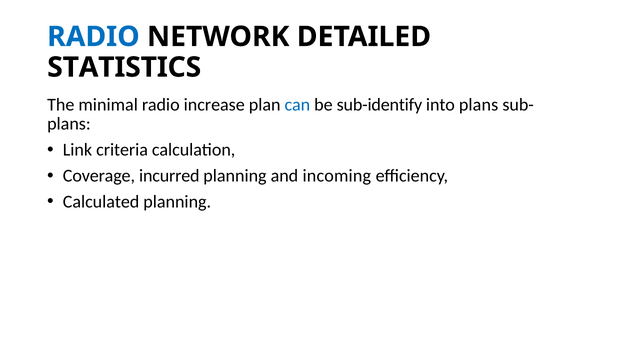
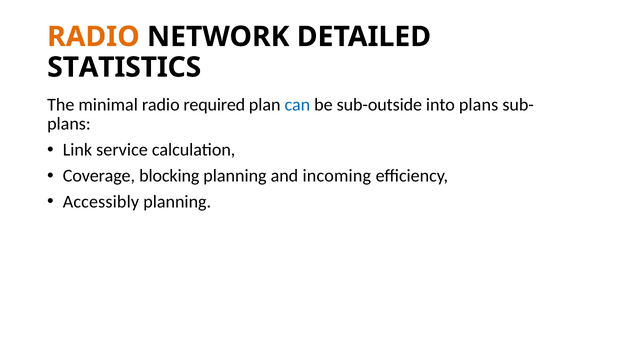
RADIO at (93, 37) colour: blue -> orange
increase: increase -> required
sub-identify: sub-identify -> sub-outside
criteria: criteria -> service
incurred: incurred -> blocking
Calculated: Calculated -> Accessibly
